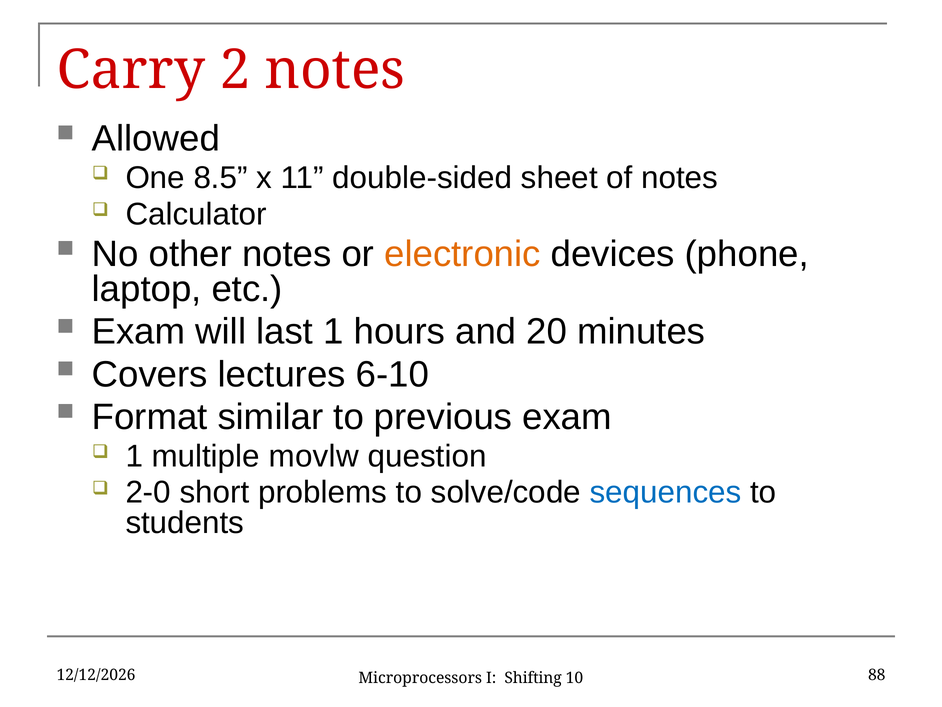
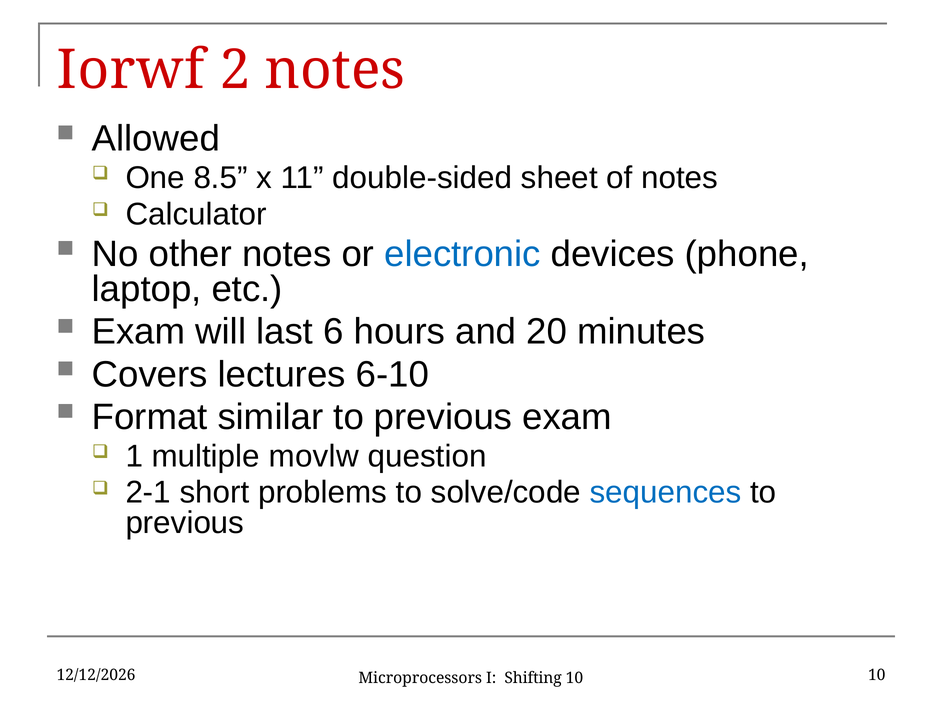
Carry: Carry -> Iorwf
electronic colour: orange -> blue
last 1: 1 -> 6
2-0: 2-0 -> 2-1
students at (185, 522): students -> previous
10 88: 88 -> 10
